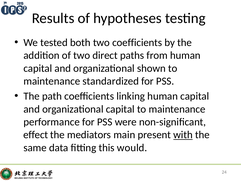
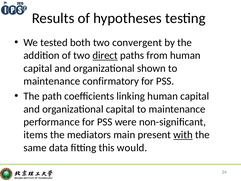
two coefficients: coefficients -> convergent
direct underline: none -> present
standardized: standardized -> confirmatory
effect: effect -> items
